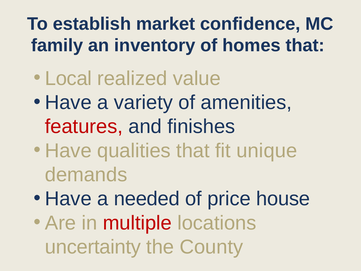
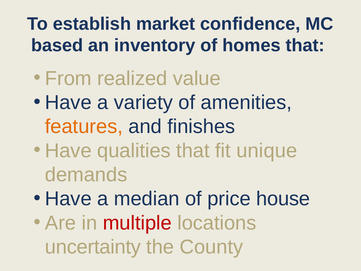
family: family -> based
Local: Local -> From
features colour: red -> orange
needed: needed -> median
